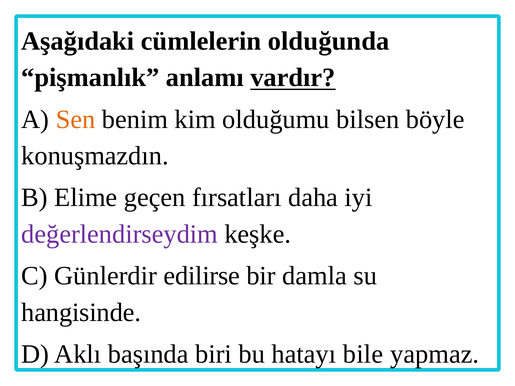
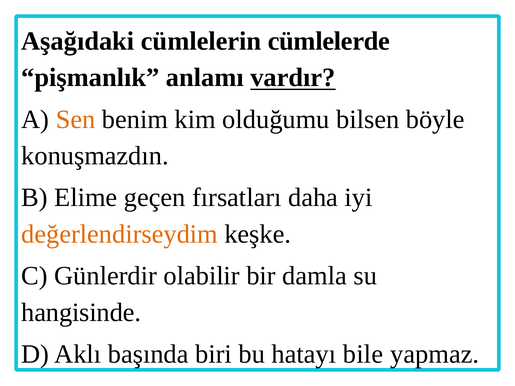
olduğunda: olduğunda -> cümlelerde
değerlendirseydim colour: purple -> orange
edilirse: edilirse -> olabilir
